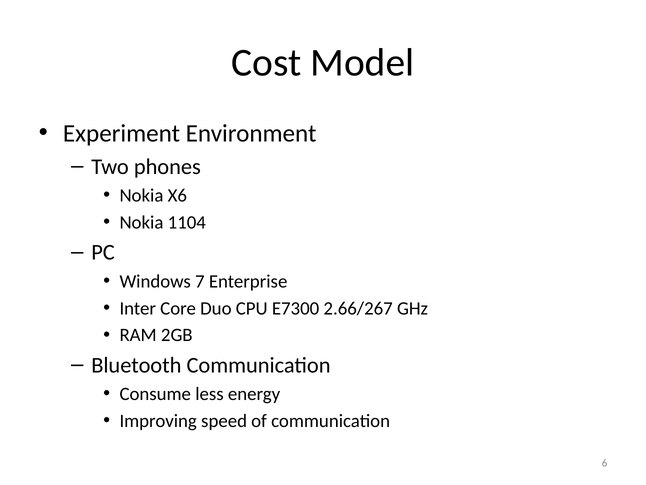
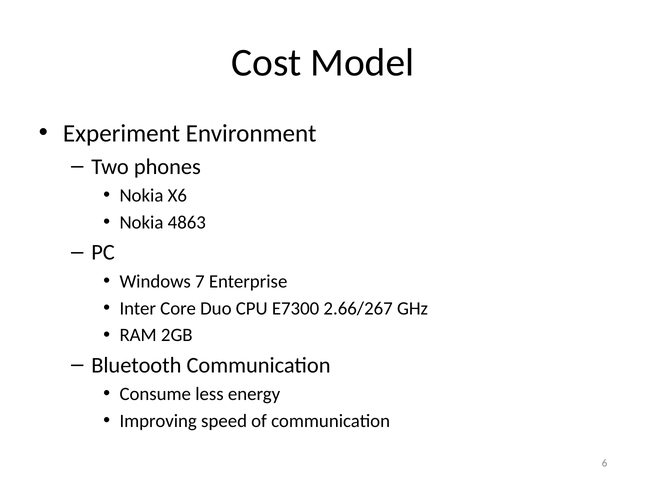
1104: 1104 -> 4863
